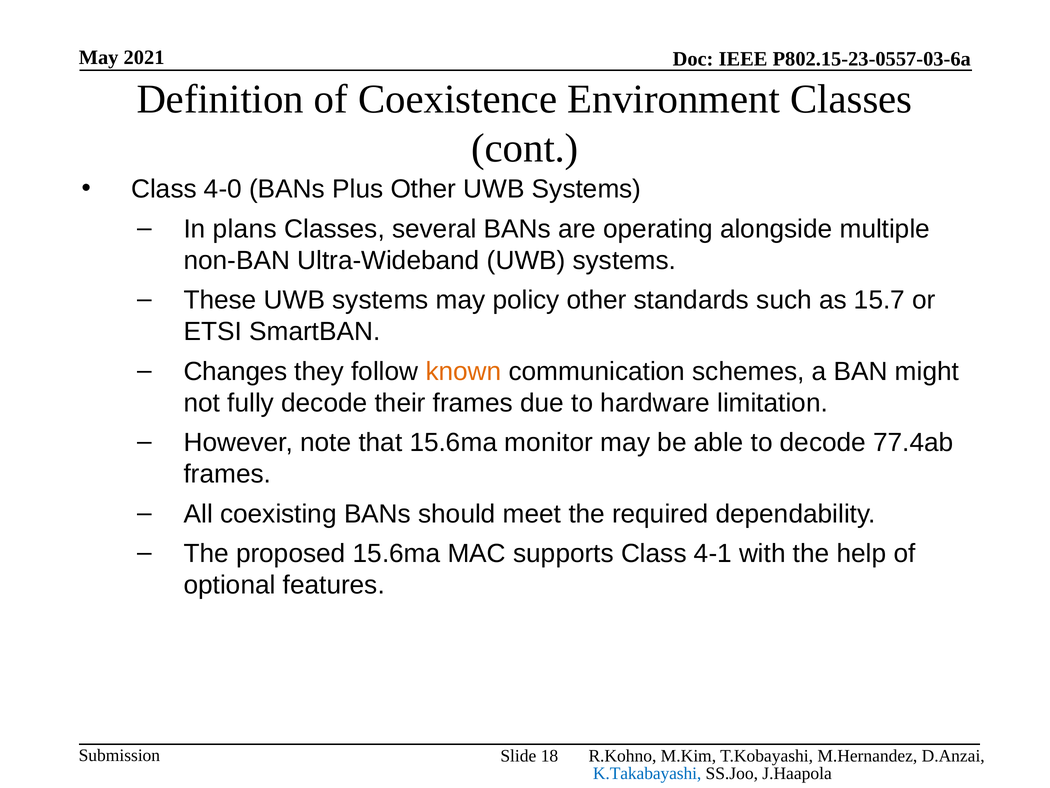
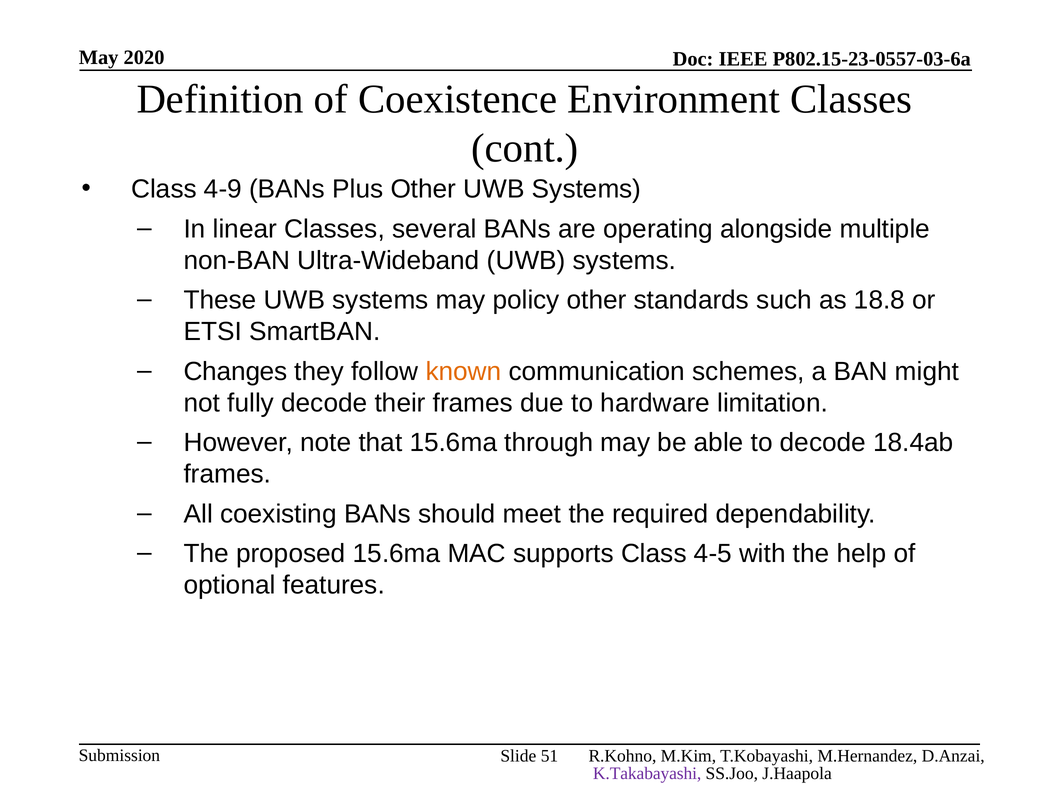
2021: 2021 -> 2020
4-0: 4-0 -> 4-9
plans: plans -> linear
15.7: 15.7 -> 18.8
monitor: monitor -> through
77.4ab: 77.4ab -> 18.4ab
4-1: 4-1 -> 4-5
18: 18 -> 51
K.Takabayashi colour: blue -> purple
